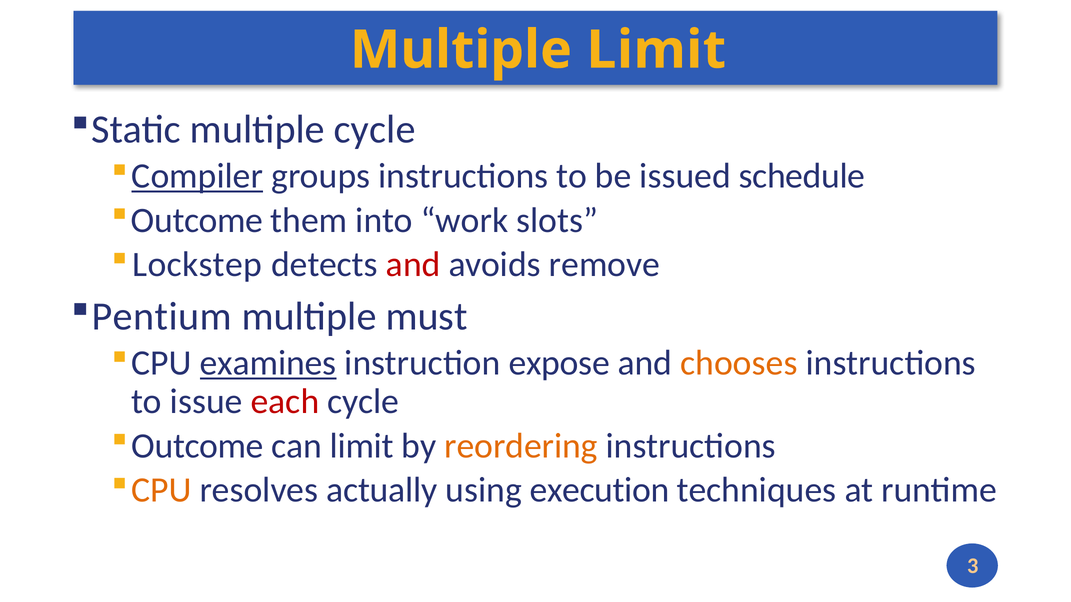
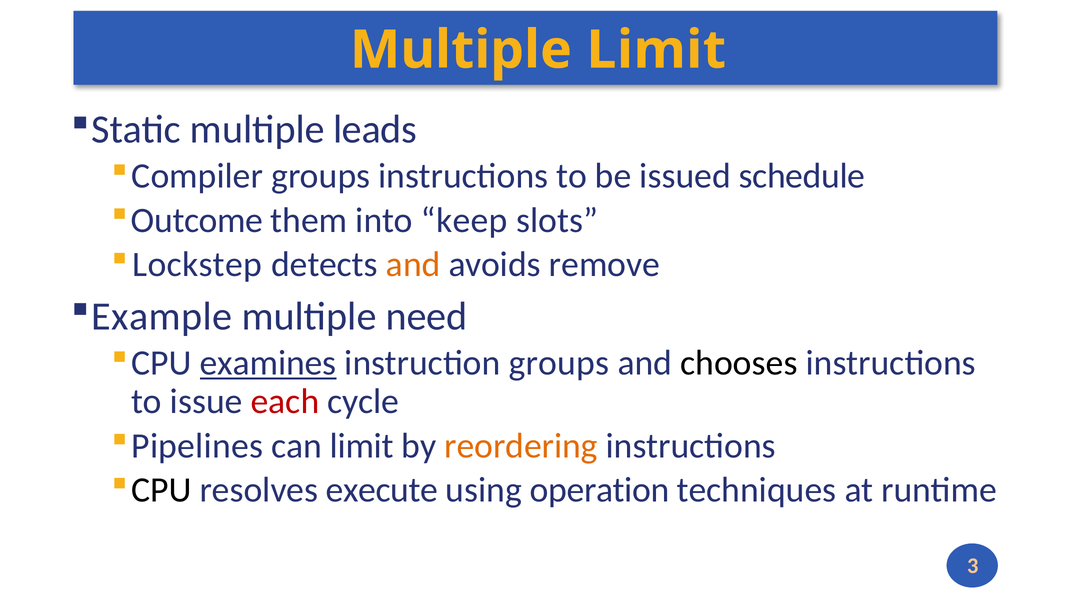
multiple cycle: cycle -> leads
Compiler underline: present -> none
work: work -> keep
and at (413, 265) colour: red -> orange
Pentium: Pentium -> Example
must: must -> need
instruction expose: expose -> groups
chooses colour: orange -> black
Outcome at (197, 446): Outcome -> Pipelines
CPU at (162, 490) colour: orange -> black
actually: actually -> execute
execution: execution -> operation
